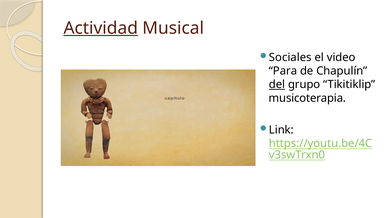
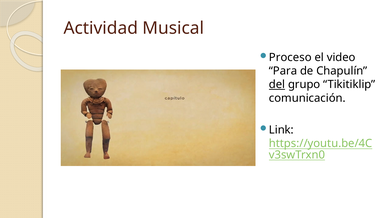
Actividad underline: present -> none
Sociales: Sociales -> Proceso
musicoterapia: musicoterapia -> comunicación
